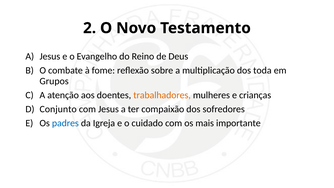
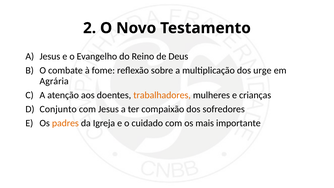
toda: toda -> urge
Grupos: Grupos -> Agrária
padres colour: blue -> orange
